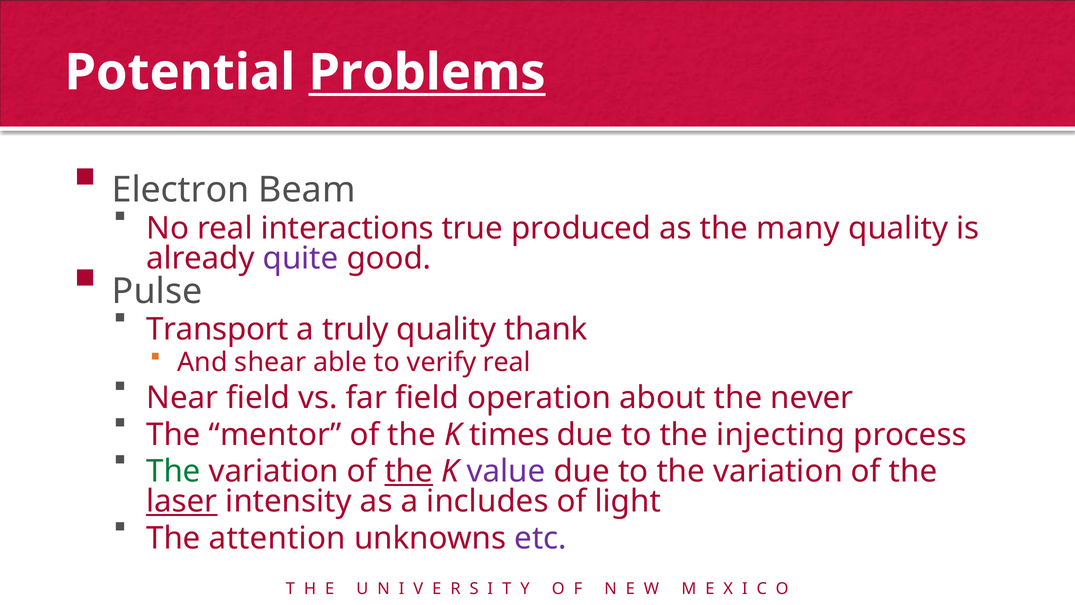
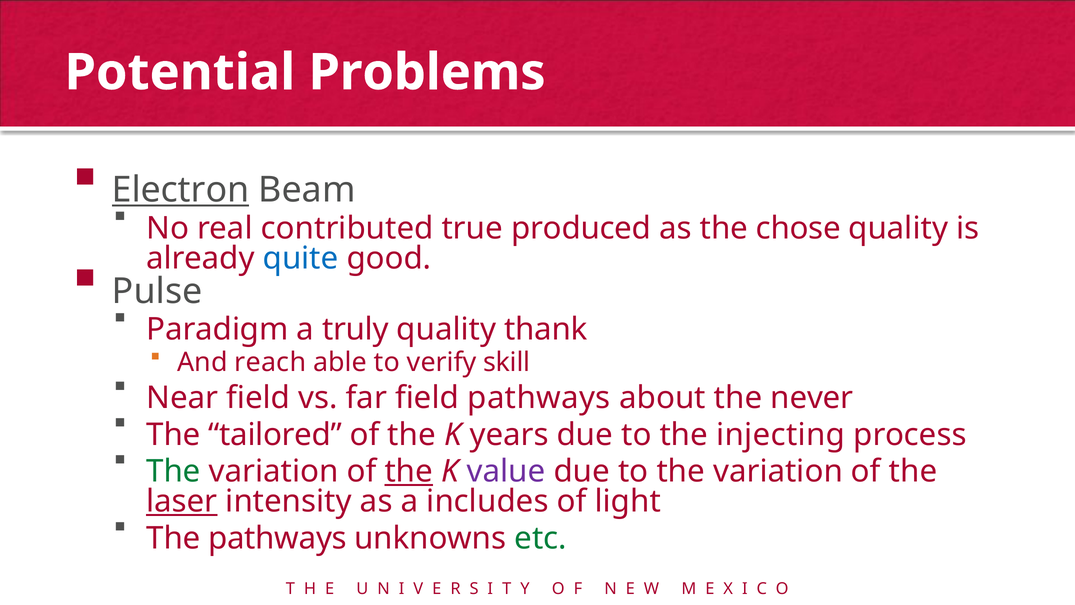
Problems underline: present -> none
Electron underline: none -> present
interactions: interactions -> contributed
many: many -> chose
quite colour: purple -> blue
Transport: Transport -> Paradigm
shear: shear -> reach
verify real: real -> skill
field operation: operation -> pathways
mentor: mentor -> tailored
times: times -> years
The attention: attention -> pathways
etc colour: purple -> green
